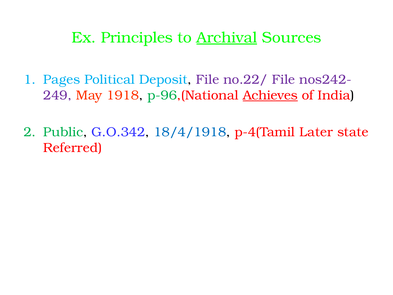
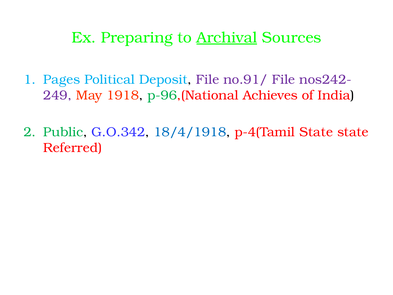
Principles: Principles -> Preparing
no.22/: no.22/ -> no.91/
Achieves underline: present -> none
p-4(Tamil Later: Later -> State
